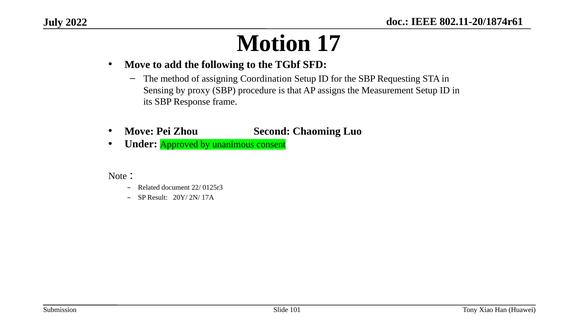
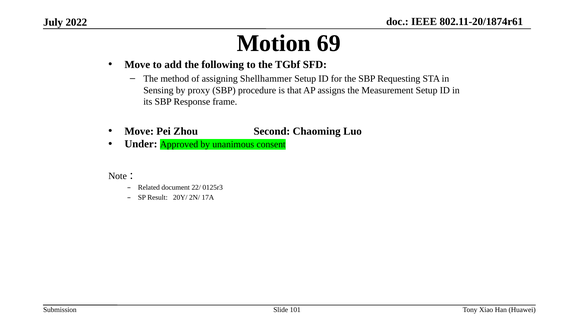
17: 17 -> 69
Coordination: Coordination -> Shellhammer
